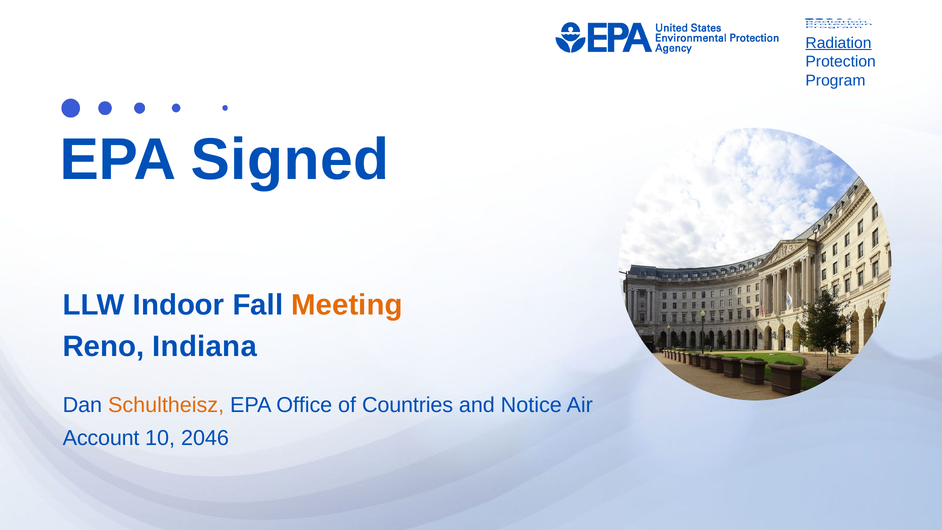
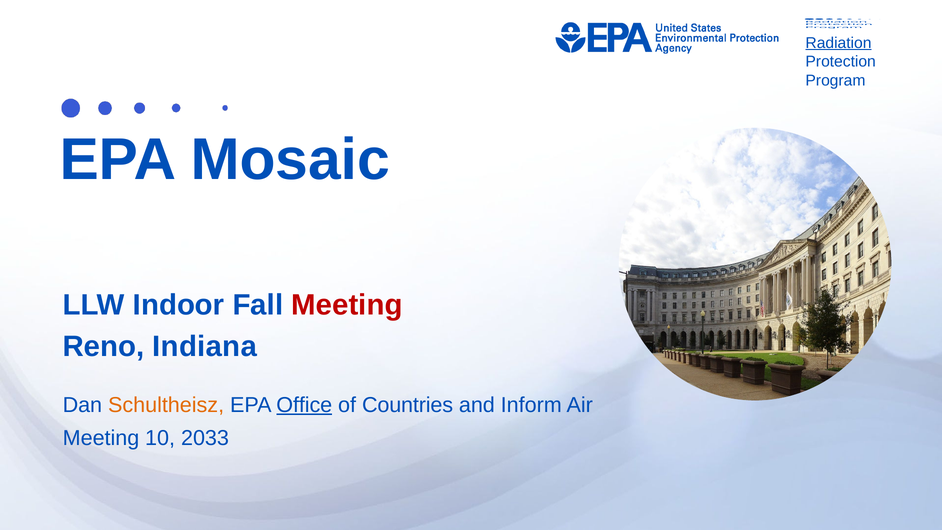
Signed: Signed -> Mosaic
Meeting at (347, 305) colour: orange -> red
Office underline: none -> present
Notice: Notice -> Inform
Account at (101, 438): Account -> Meeting
2046: 2046 -> 2033
